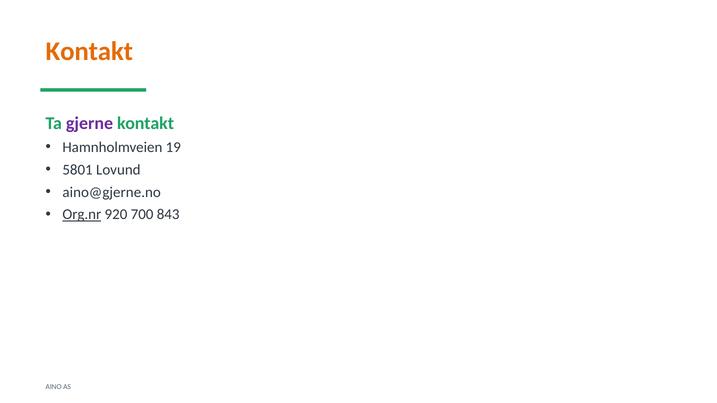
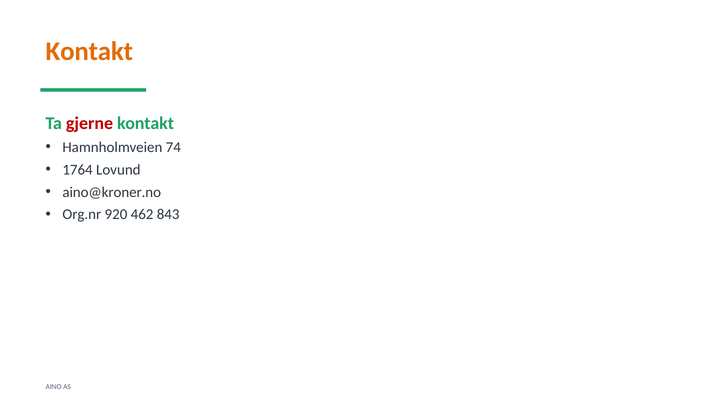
gjerne colour: purple -> red
19: 19 -> 74
5801: 5801 -> 1764
aino@gjerne.no: aino@gjerne.no -> aino@kroner.no
Org.nr underline: present -> none
700: 700 -> 462
